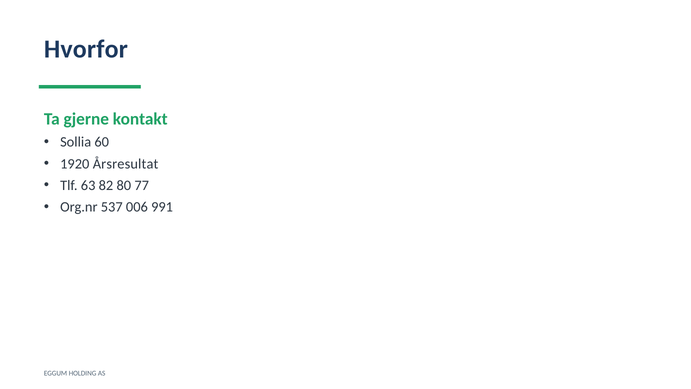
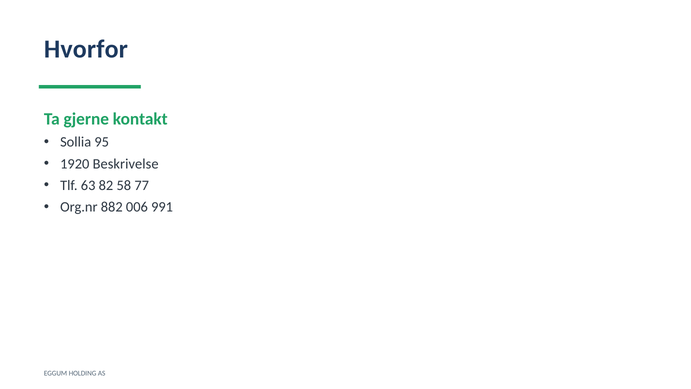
60: 60 -> 95
Årsresultat: Årsresultat -> Beskrivelse
80: 80 -> 58
537: 537 -> 882
